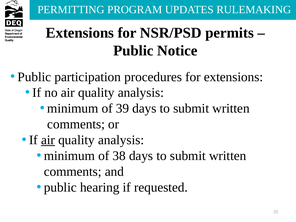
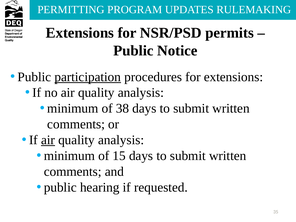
participation underline: none -> present
39: 39 -> 38
38: 38 -> 15
